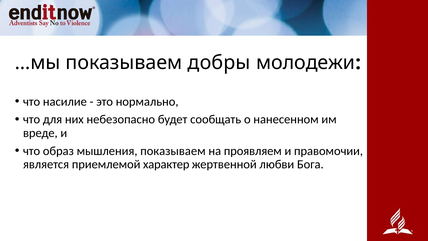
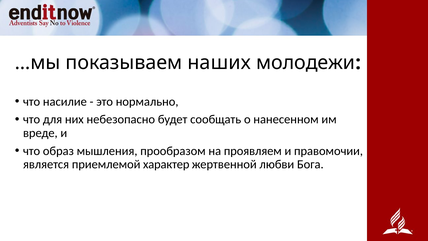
добры: добры -> наших
мышления показываем: показываем -> прообразом
